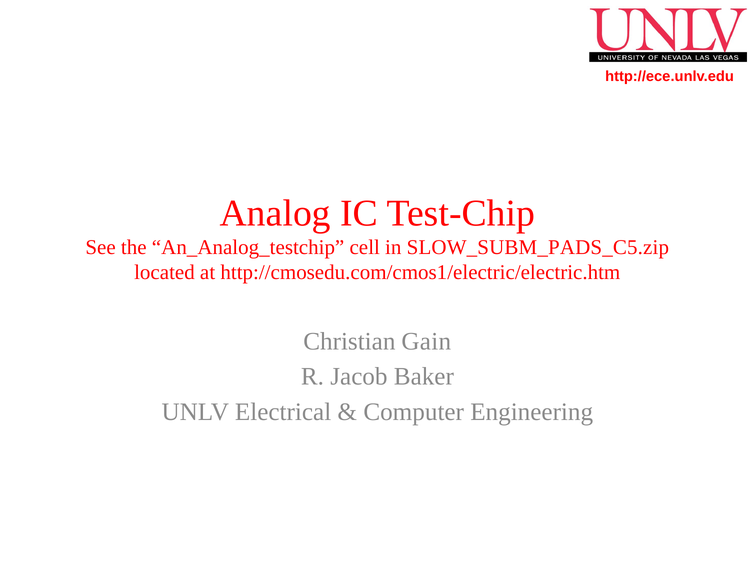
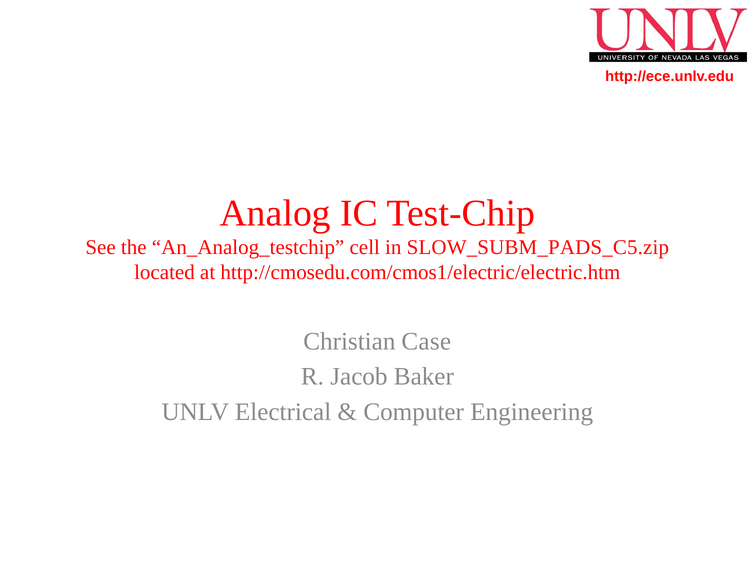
Gain: Gain -> Case
